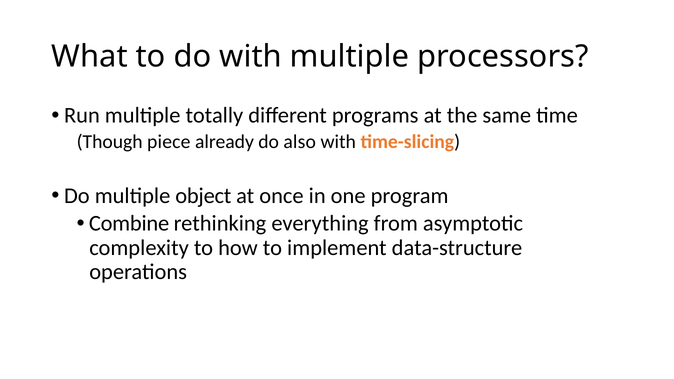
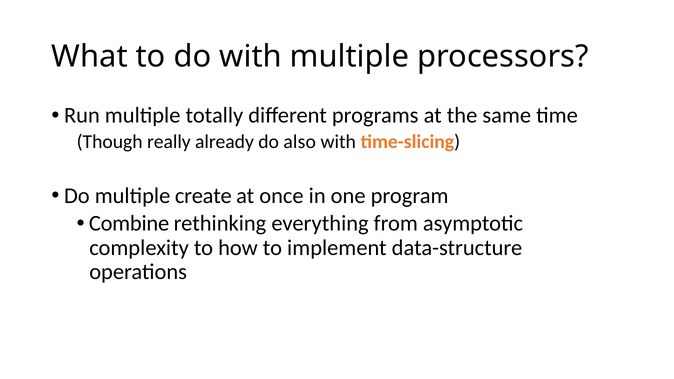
piece: piece -> really
object: object -> create
